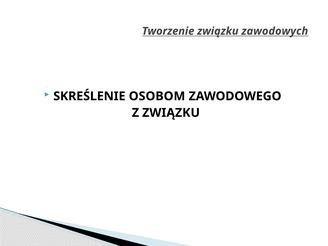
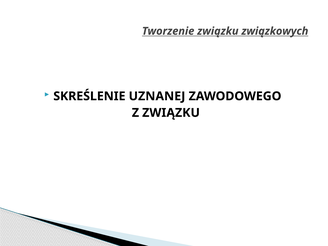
zawodowych: zawodowych -> związkowych
OSOBOM: OSOBOM -> UZNANEJ
